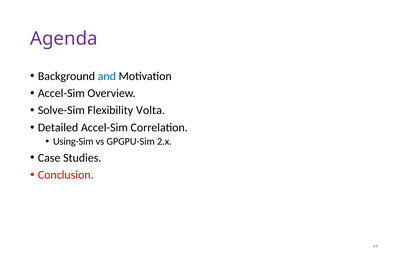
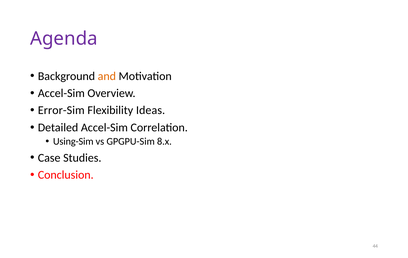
and colour: blue -> orange
Solve-Sim: Solve-Sim -> Error-Sim
Volta: Volta -> Ideas
2.x: 2.x -> 8.x
